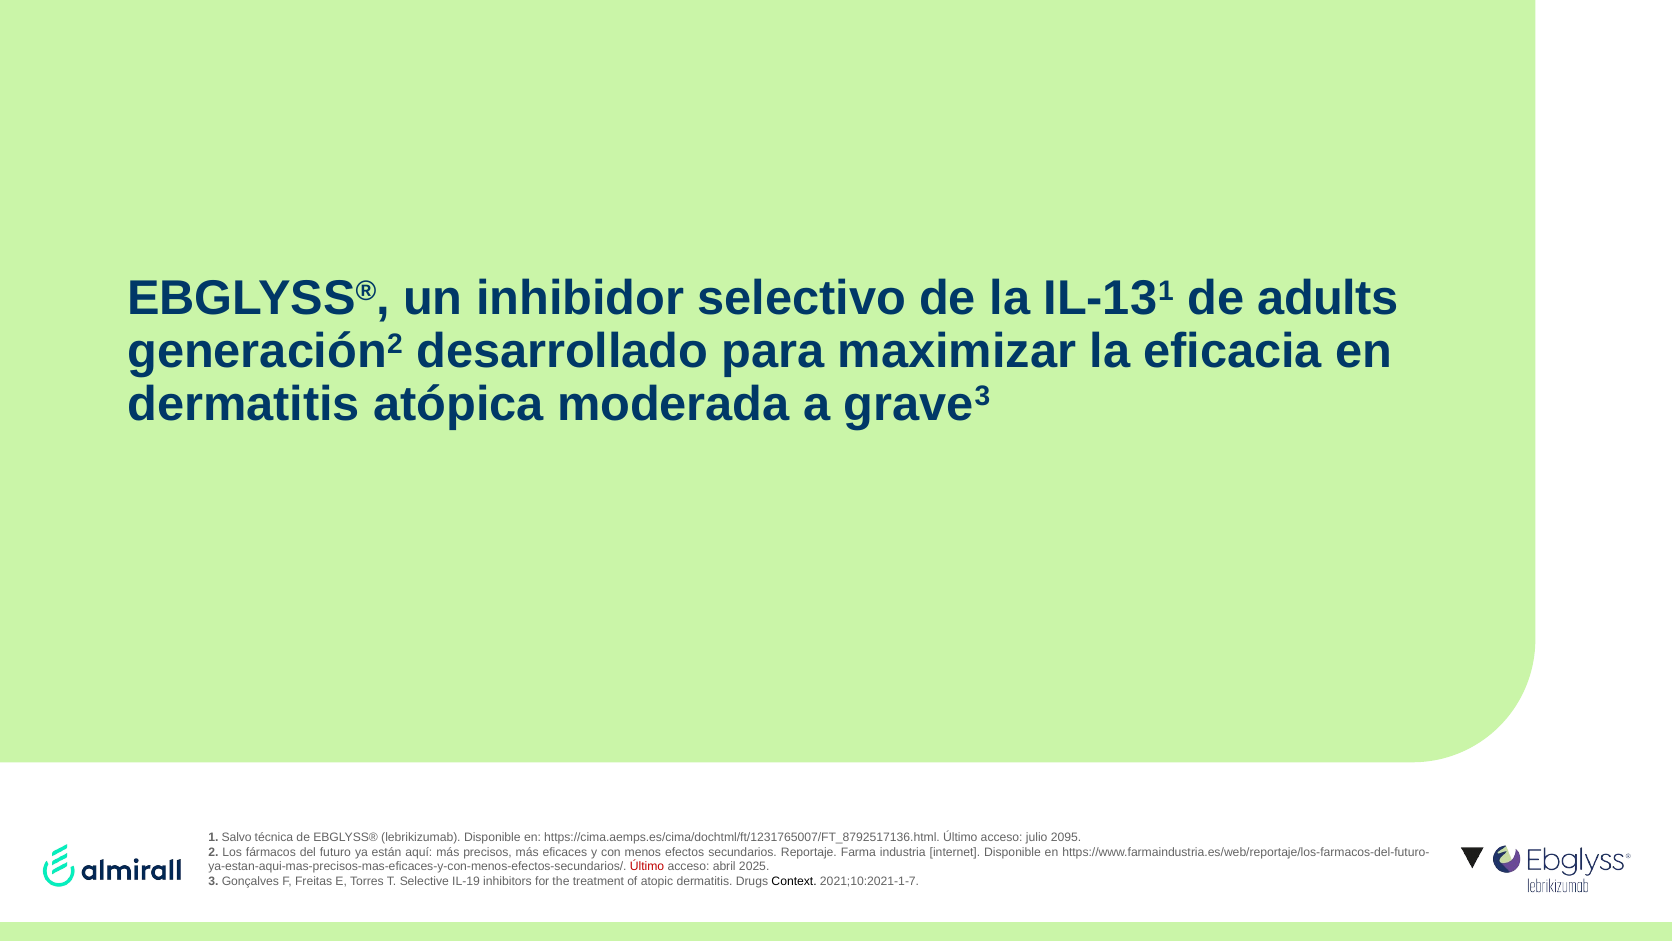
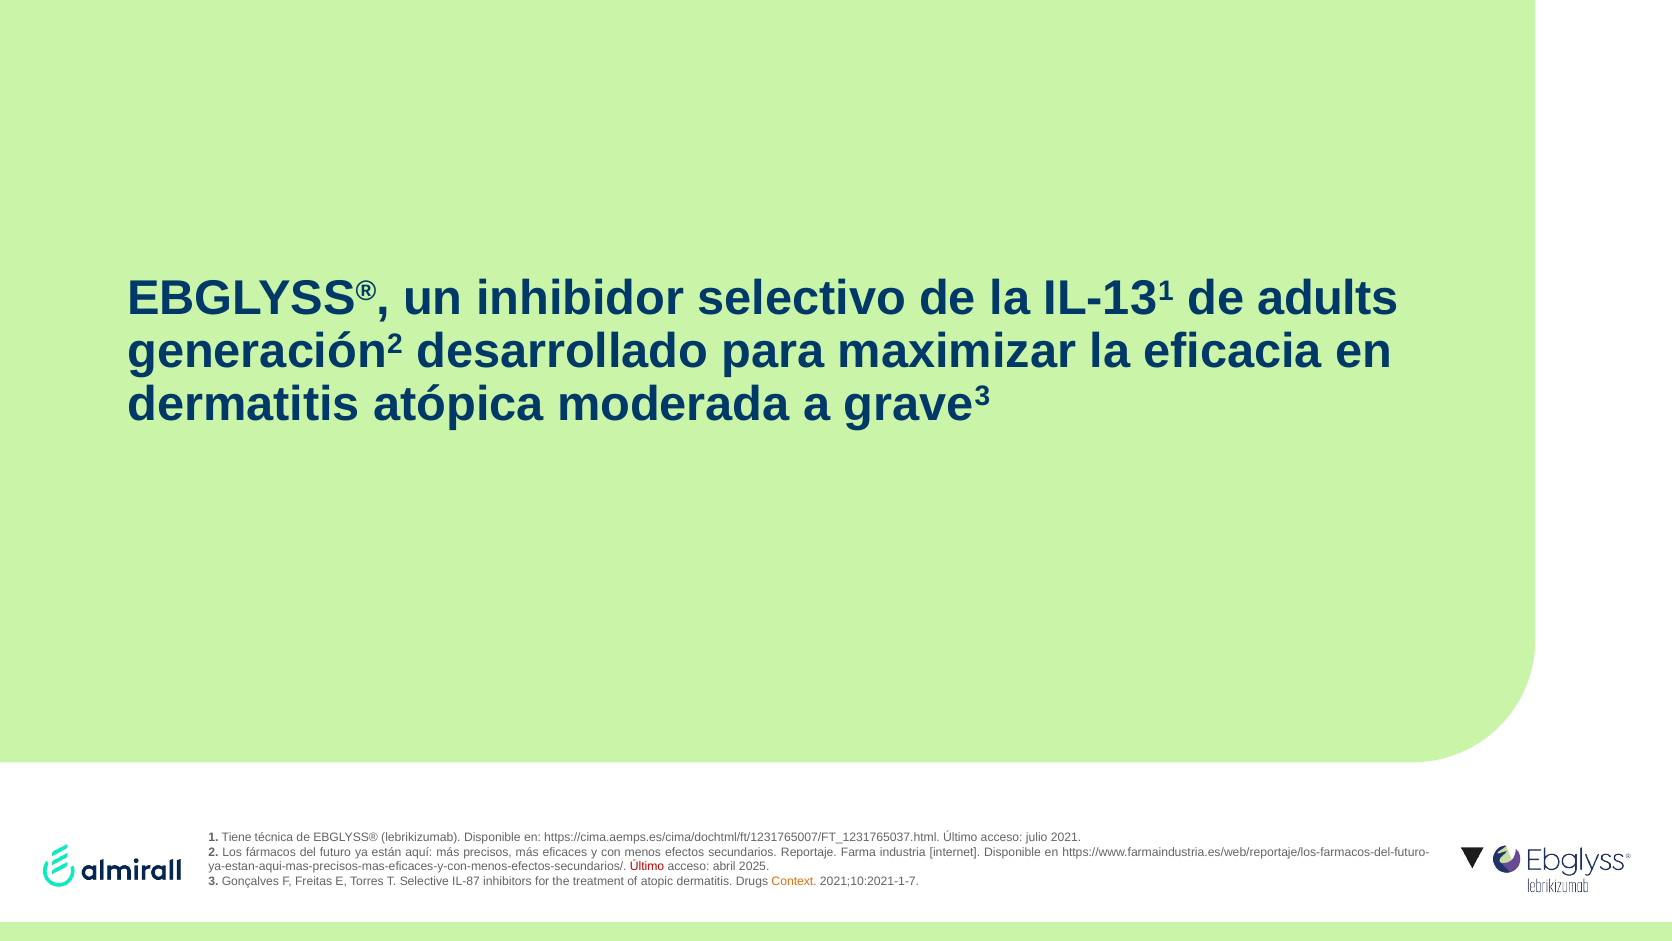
Salvo: Salvo -> Tiene
https://cima.aemps.es/cima/dochtml/ft/1231765007/FT_8792517136.html: https://cima.aemps.es/cima/dochtml/ft/1231765007/FT_8792517136.html -> https://cima.aemps.es/cima/dochtml/ft/1231765007/FT_1231765037.html
2095: 2095 -> 2021
IL-19: IL-19 -> IL-87
Context colour: black -> orange
